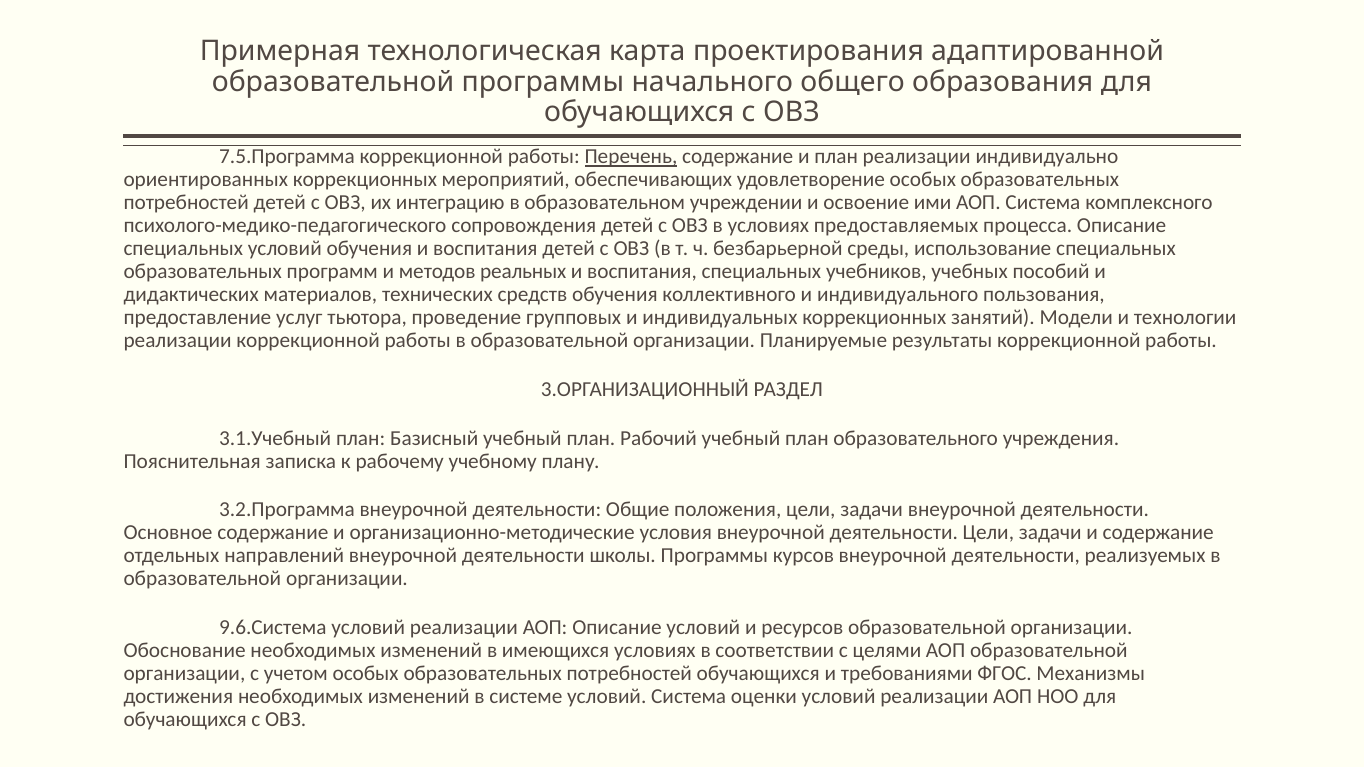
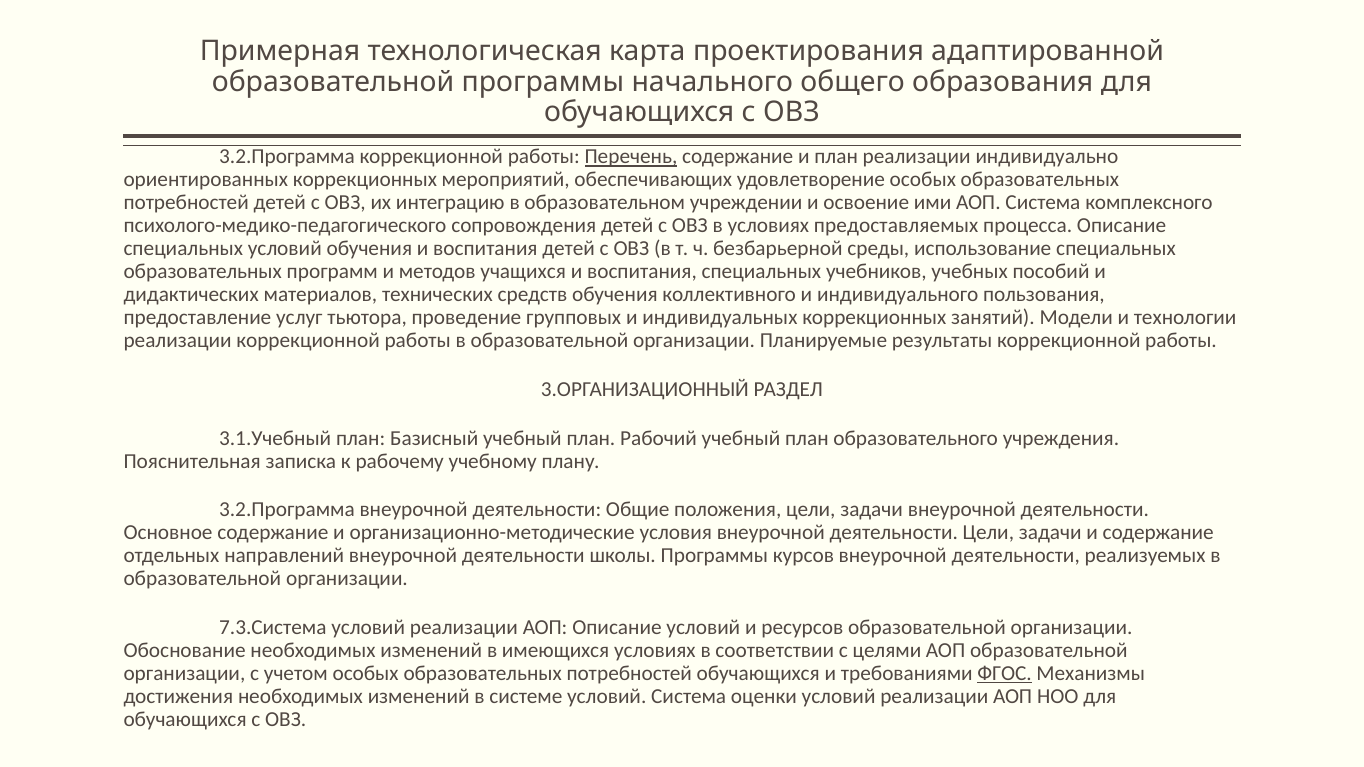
7.5.Программа at (287, 157): 7.5.Программа -> 3.2.Программа
реальных: реальных -> учащихся
9.6.Система: 9.6.Система -> 7.3.Система
ФГОС underline: none -> present
